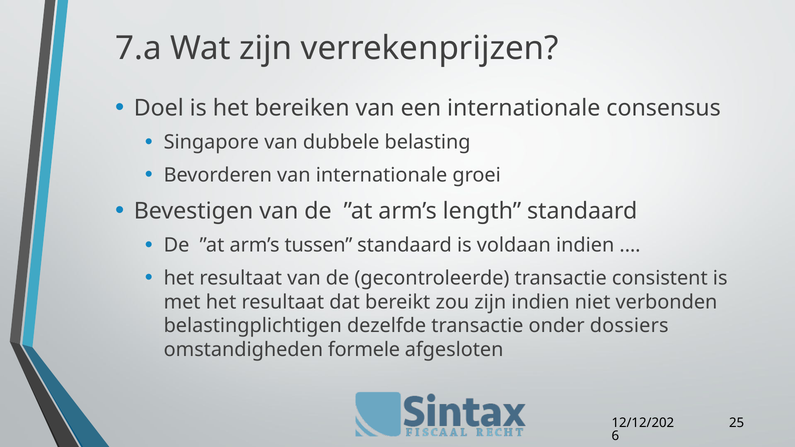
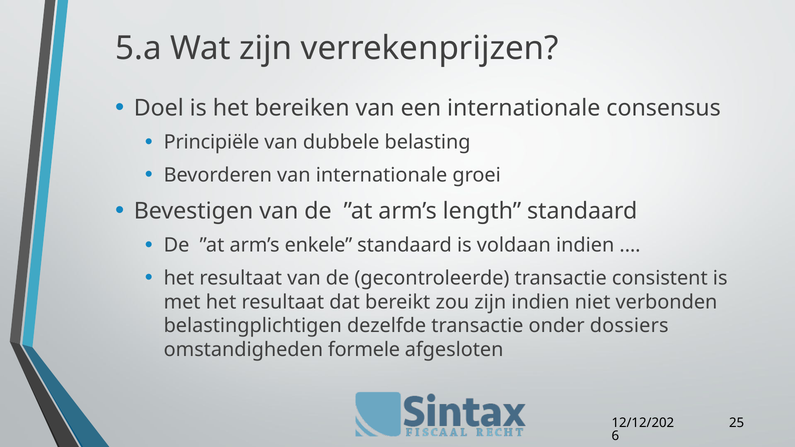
7.a: 7.a -> 5.a
Singapore: Singapore -> Principiële
tussen: tussen -> enkele
